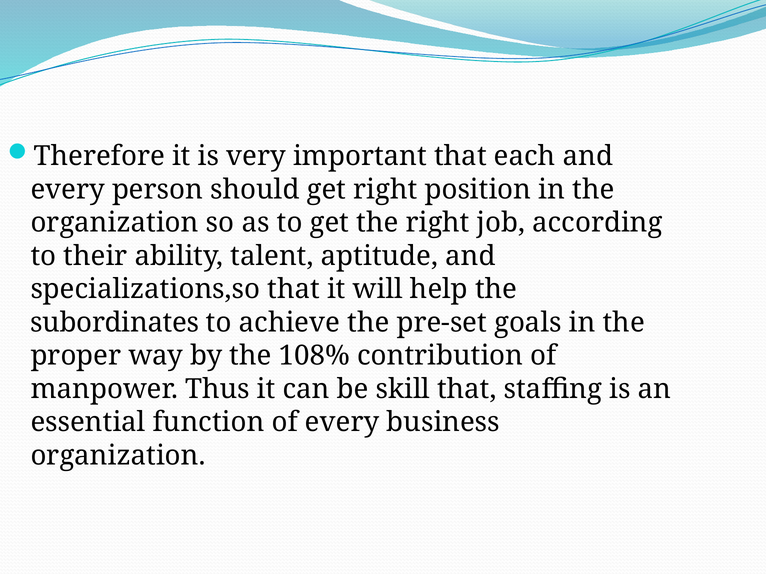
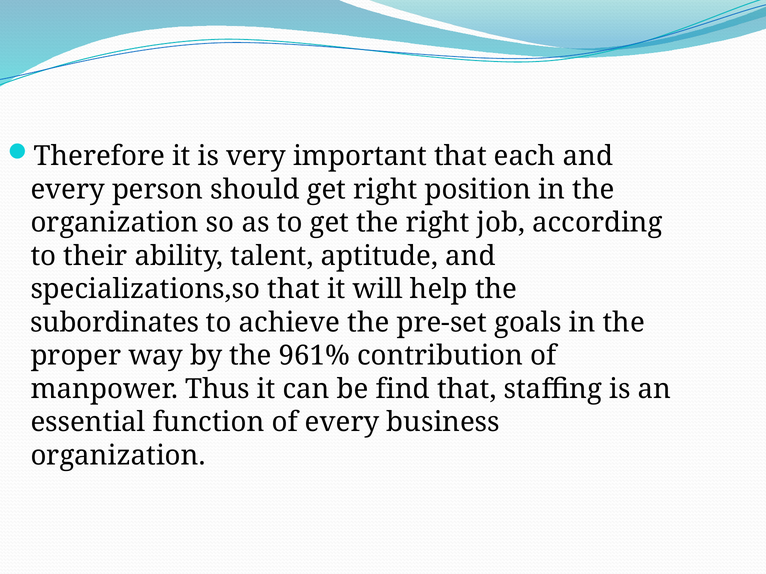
108%: 108% -> 961%
skill: skill -> find
